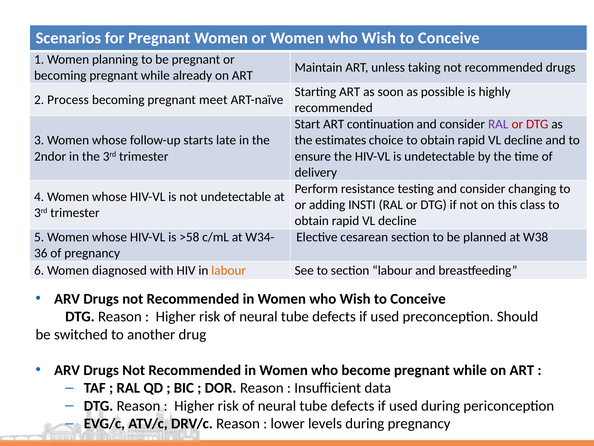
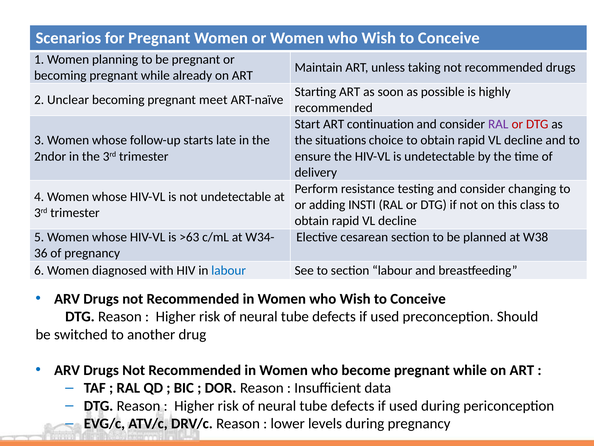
Process: Process -> Unclear
estimates: estimates -> situations
>58: >58 -> >63
labour at (229, 270) colour: orange -> blue
